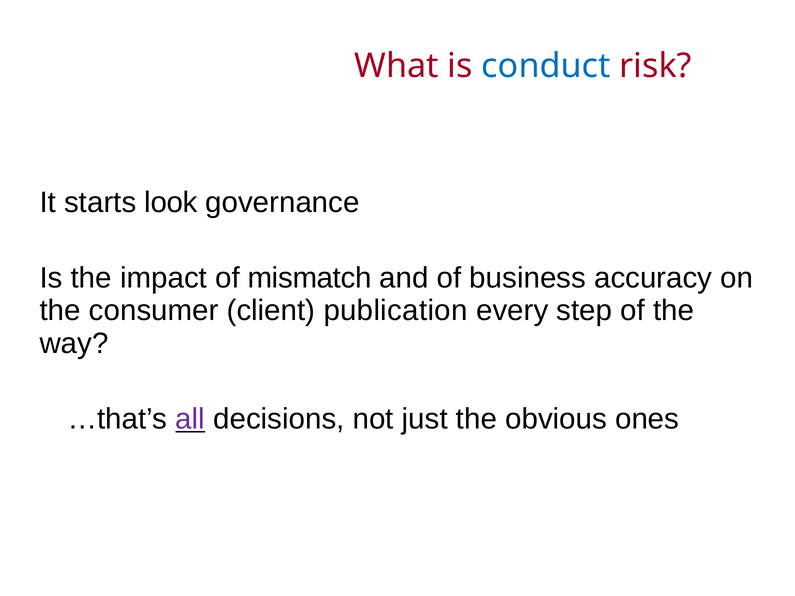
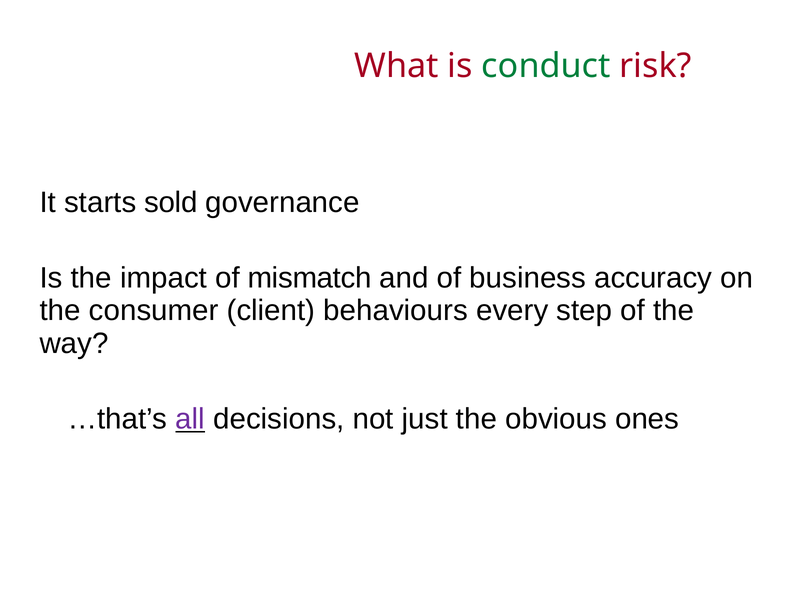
conduct colour: blue -> green
look: look -> sold
publication: publication -> behaviours
